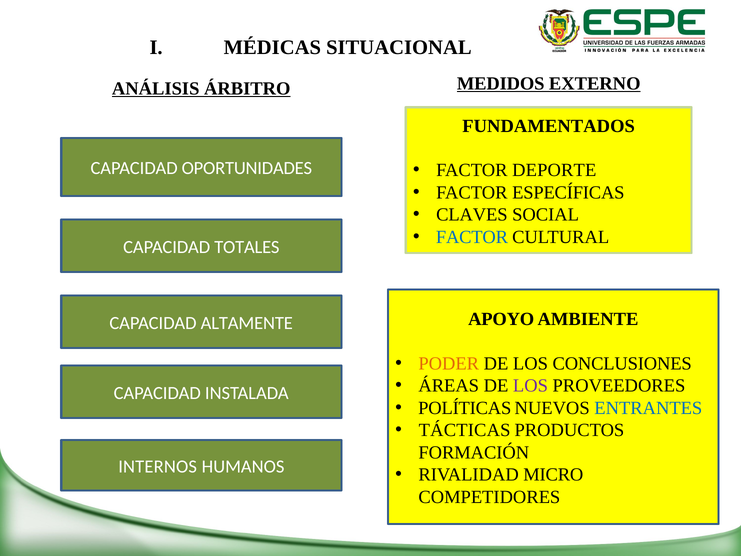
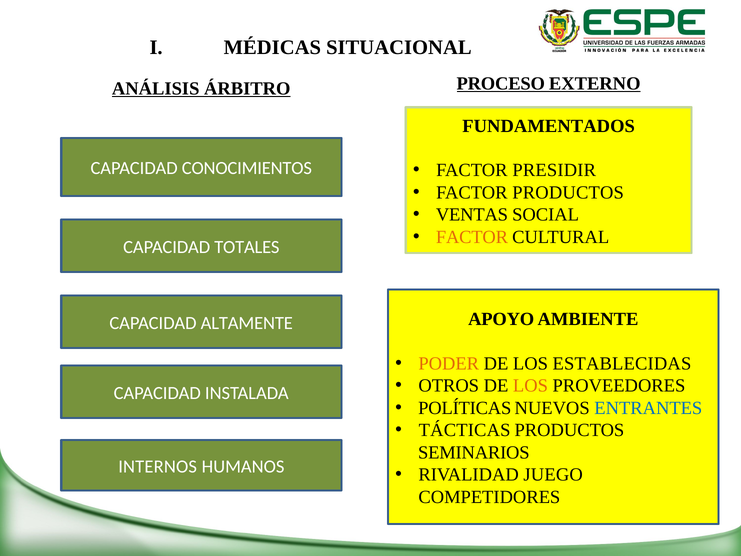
MEDIDOS: MEDIDOS -> PROCESO
DEPORTE: DEPORTE -> PRESIDIR
OPORTUNIDADES: OPORTUNIDADES -> CONOCIMIENTOS
FACTOR ESPECÍFICAS: ESPECÍFICAS -> PRODUCTOS
CLAVES: CLAVES -> VENTAS
FACTOR at (472, 237) colour: blue -> orange
CONCLUSIONES: CONCLUSIONES -> ESTABLECIDAS
ÁREAS: ÁREAS -> OTROS
LOS at (530, 386) colour: purple -> orange
FORMACIÓN: FORMACIÓN -> SEMINARIOS
MICRO: MICRO -> JUEGO
